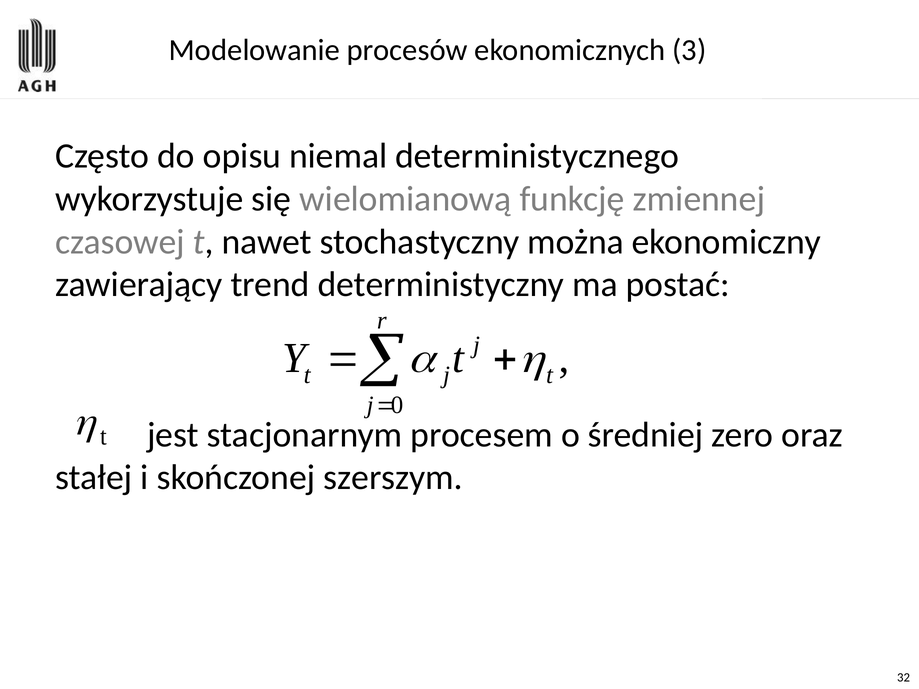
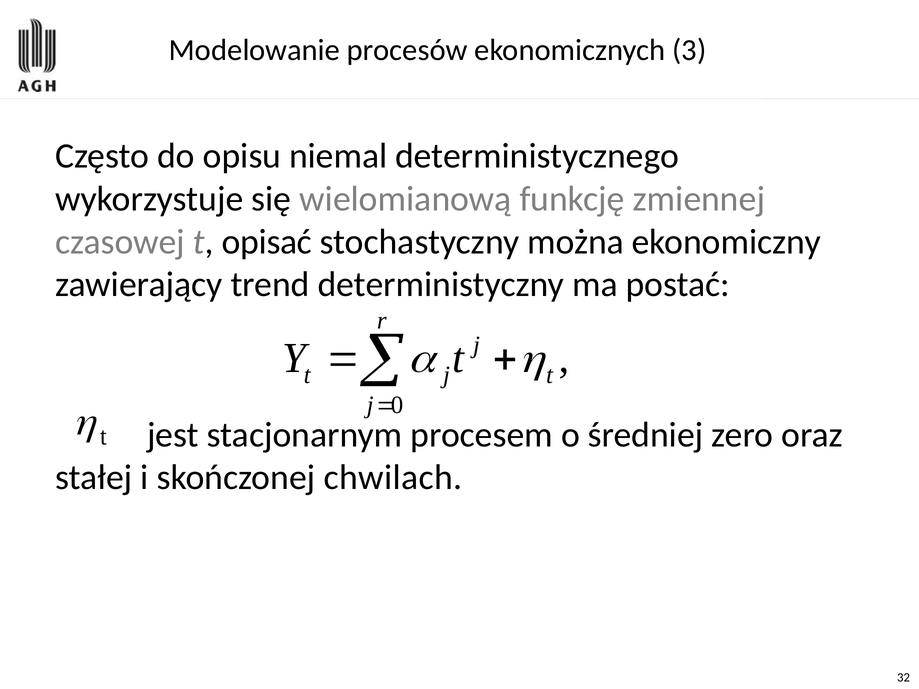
nawet: nawet -> opisać
szerszym: szerszym -> chwilach
